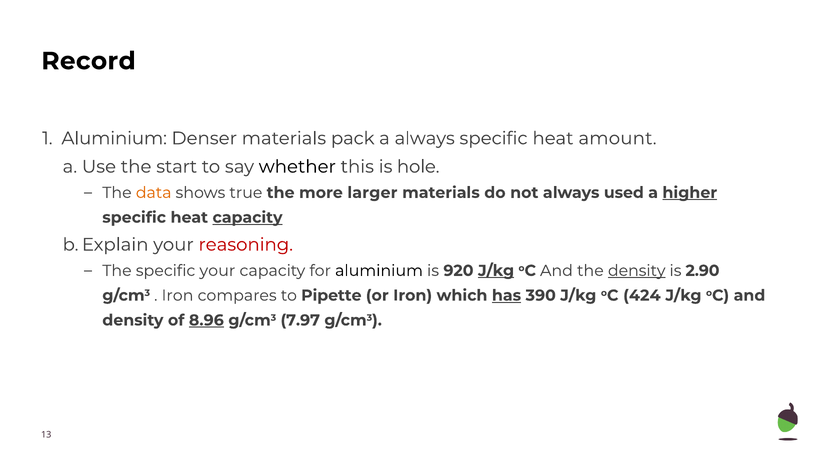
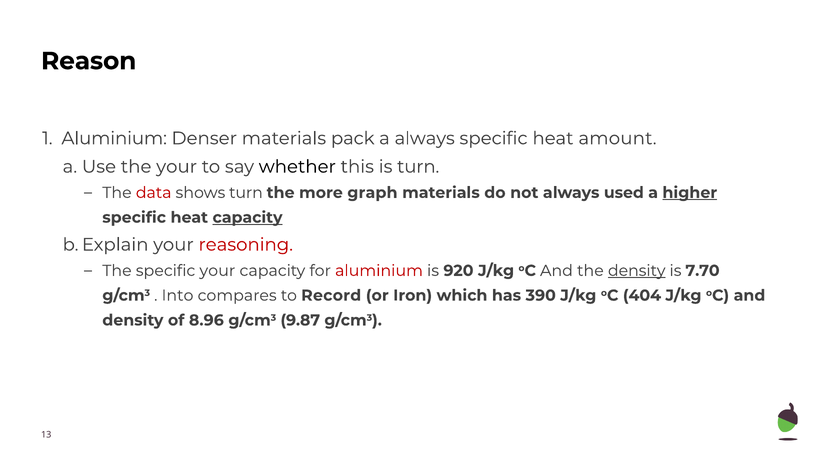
Record: Record -> Reason
the start: start -> your
is hole: hole -> turn
data colour: orange -> red
shows true: true -> turn
larger: larger -> graph
aluminium at (379, 270) colour: black -> red
J/kg at (496, 270) underline: present -> none
2.90: 2.90 -> 7.70
Iron at (178, 295): Iron -> Into
Pipette: Pipette -> Record
has underline: present -> none
424: 424 -> 404
8.96 underline: present -> none
7.97: 7.97 -> 9.87
